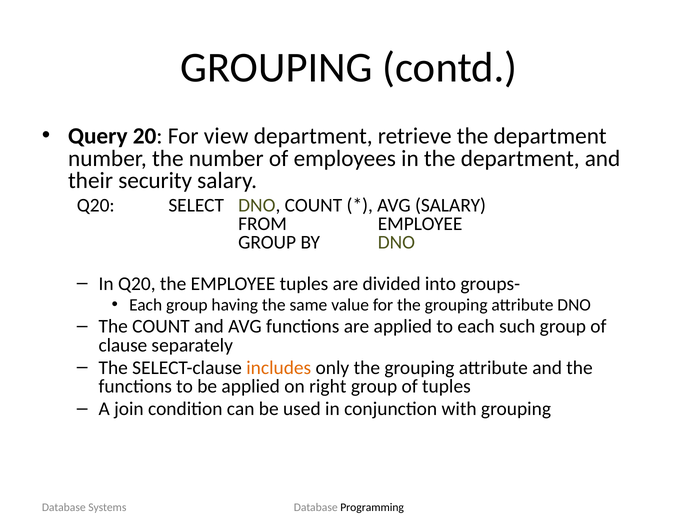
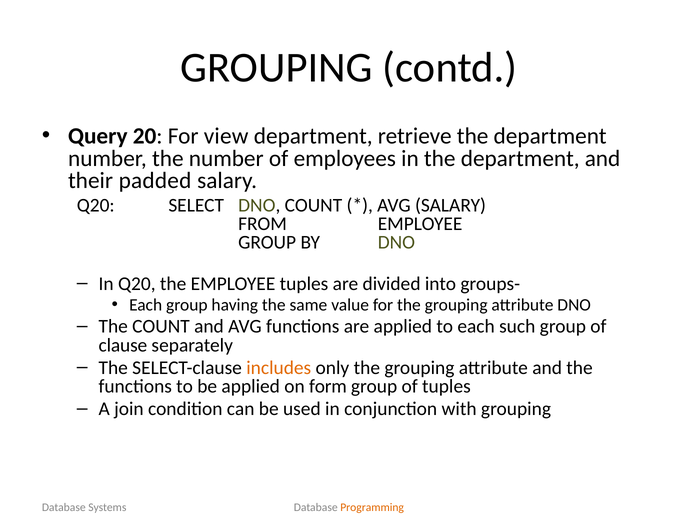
security: security -> padded
right: right -> form
Programming colour: black -> orange
